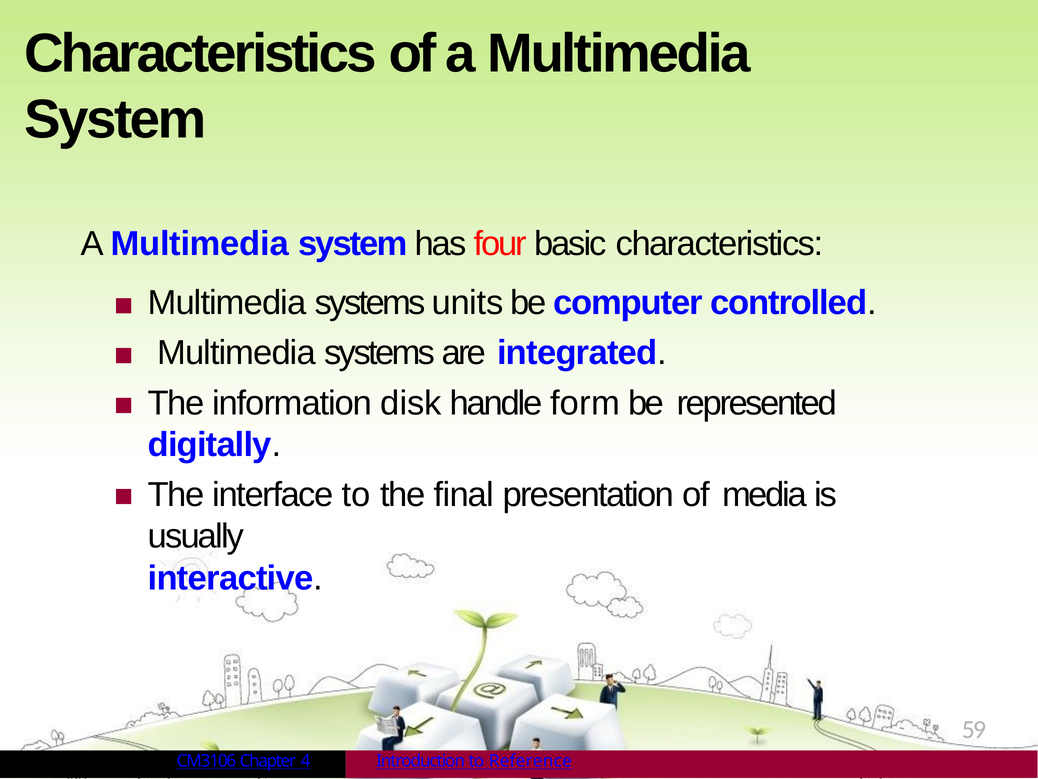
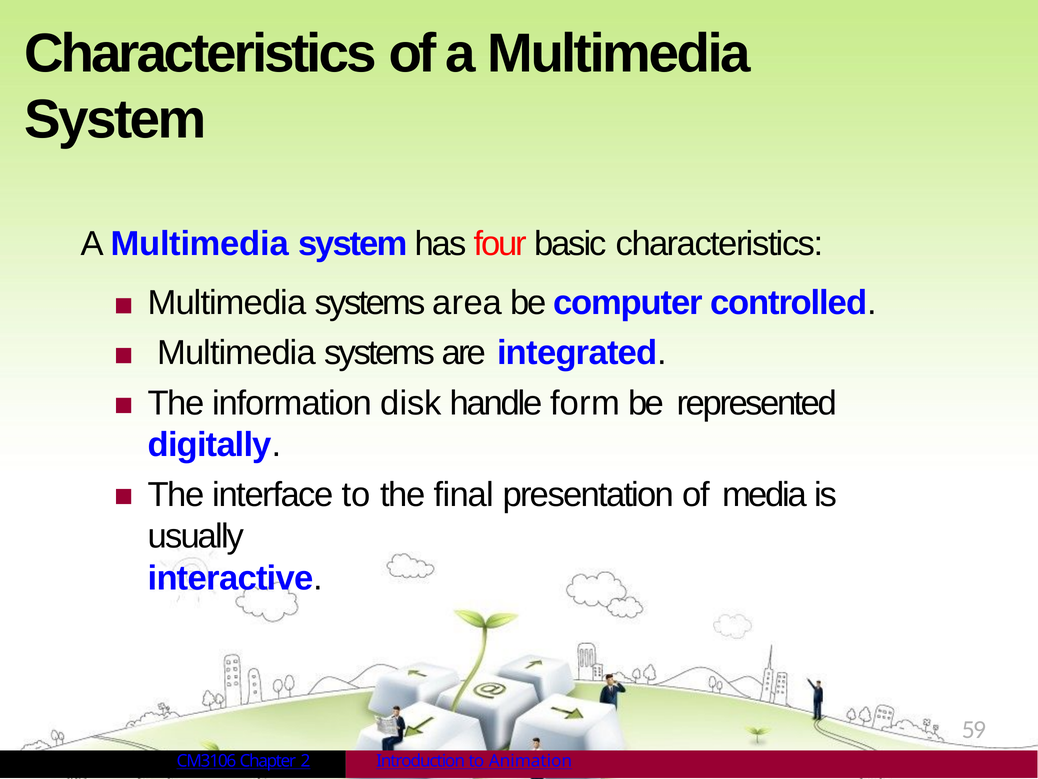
units: units -> area
4: 4 -> 2
Reference: Reference -> Animation
